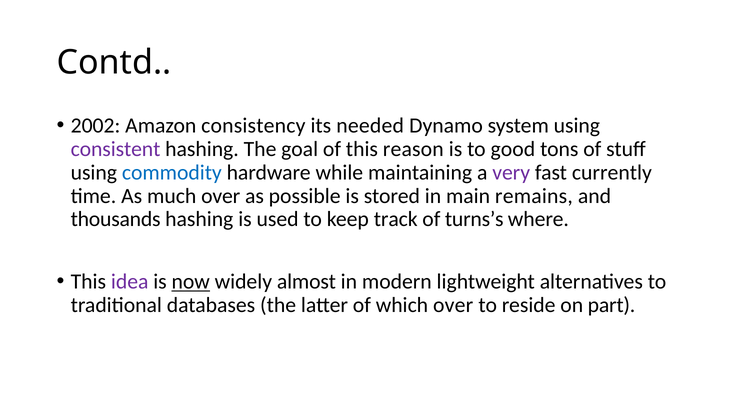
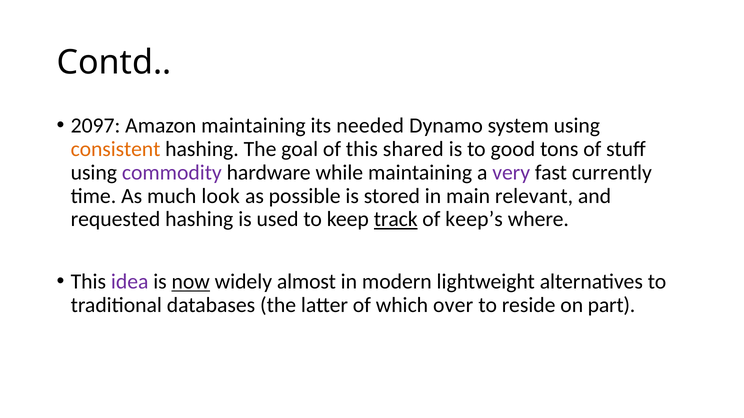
2002: 2002 -> 2097
Amazon consistency: consistency -> maintaining
consistent colour: purple -> orange
reason: reason -> shared
commodity colour: blue -> purple
much over: over -> look
remains: remains -> relevant
thousands: thousands -> requested
track underline: none -> present
turns’s: turns’s -> keep’s
